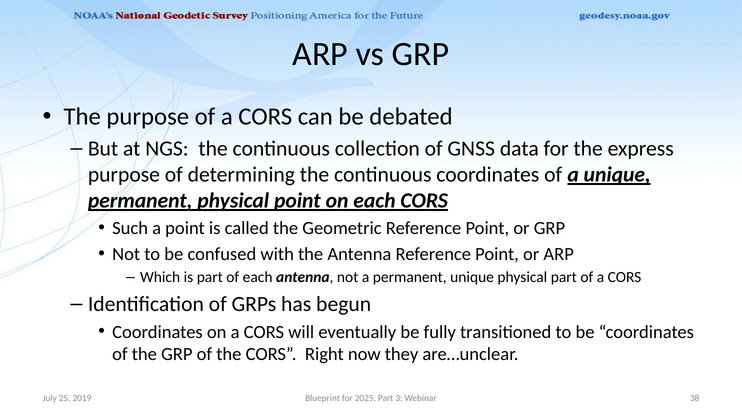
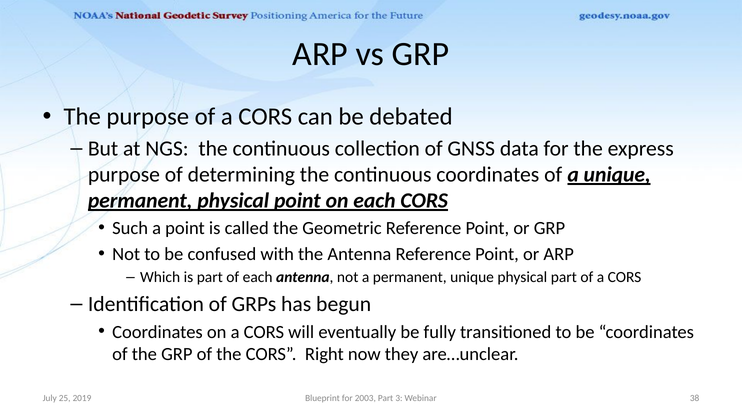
2025: 2025 -> 2003
